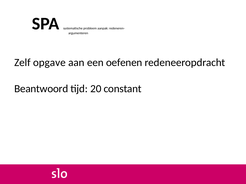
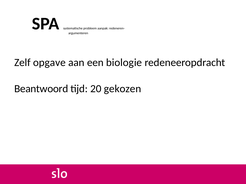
oefenen: oefenen -> biologie
constant: constant -> gekozen
